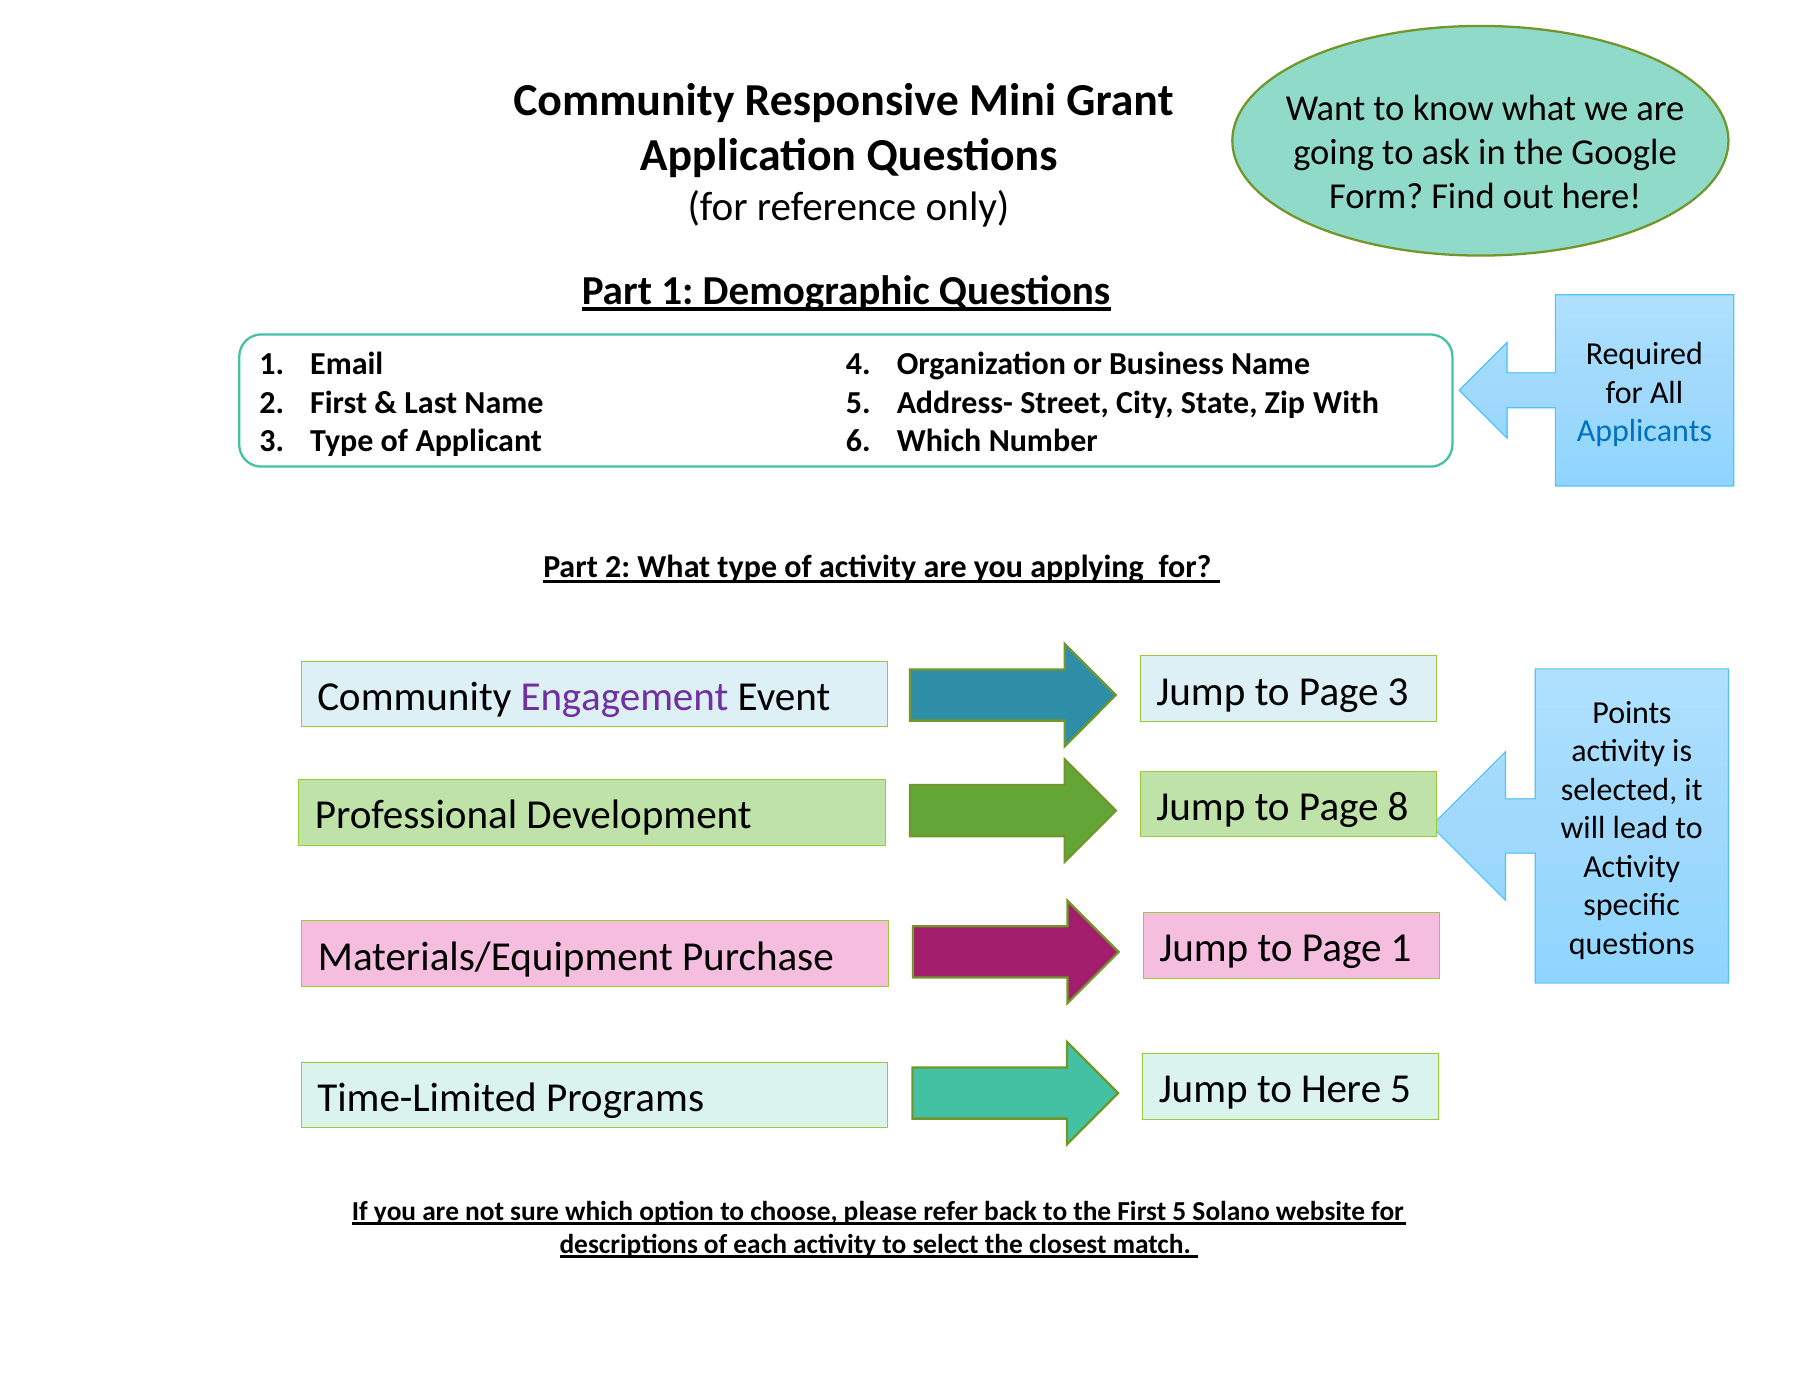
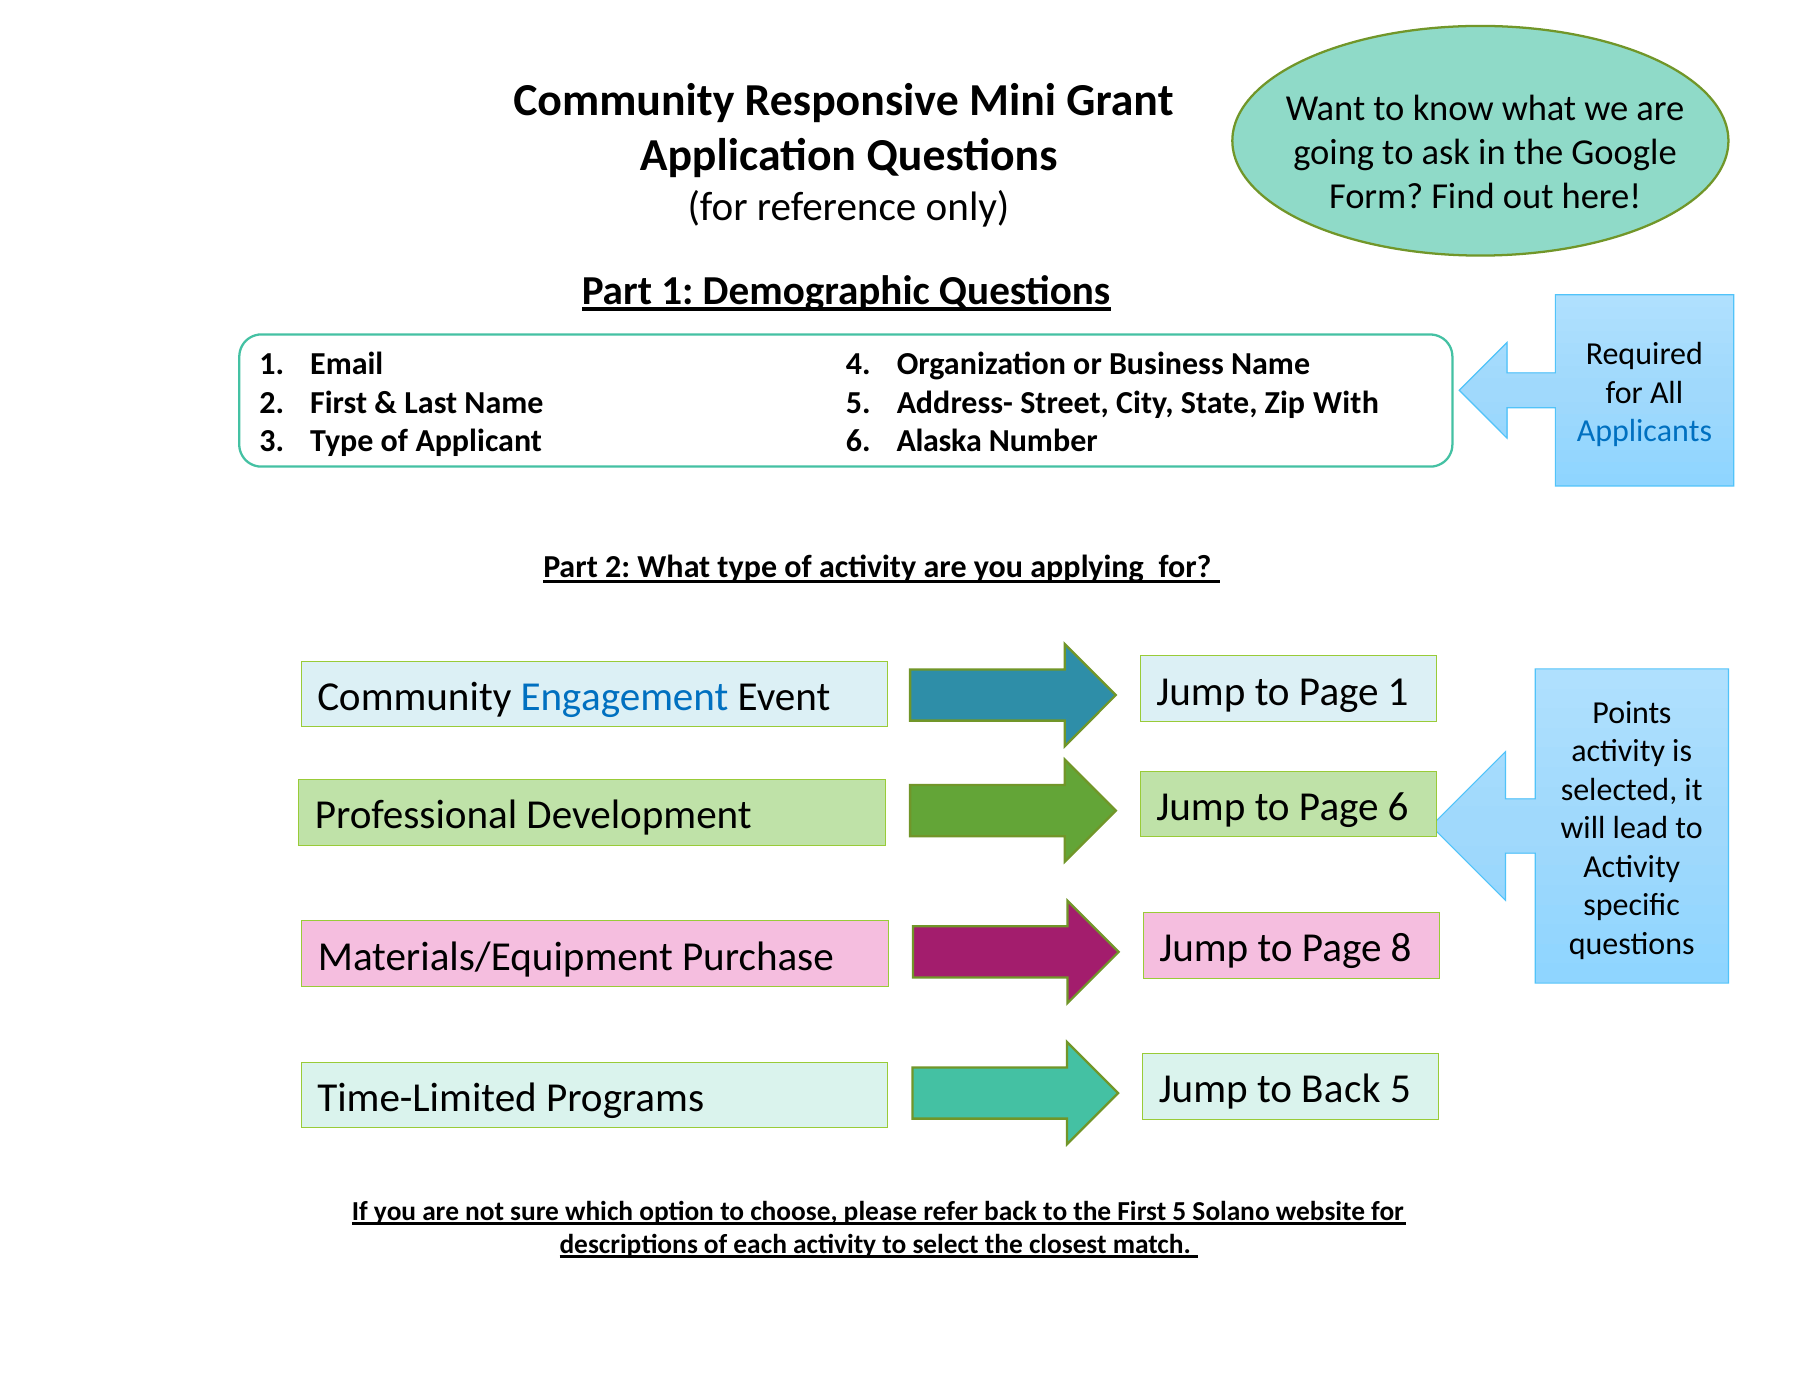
Which at (939, 441): Which -> Alaska
Page 3: 3 -> 1
Engagement colour: purple -> blue
Page 8: 8 -> 6
Page 1: 1 -> 8
to Here: Here -> Back
